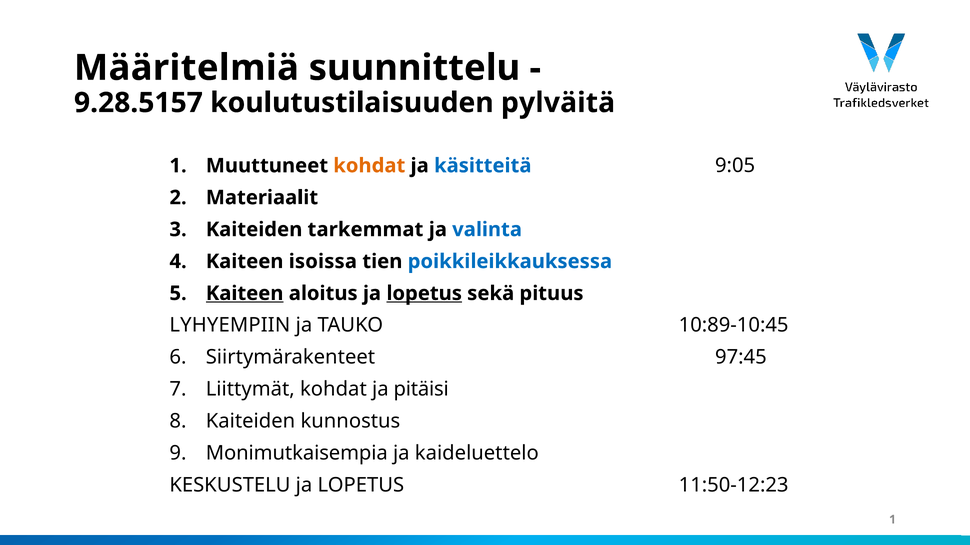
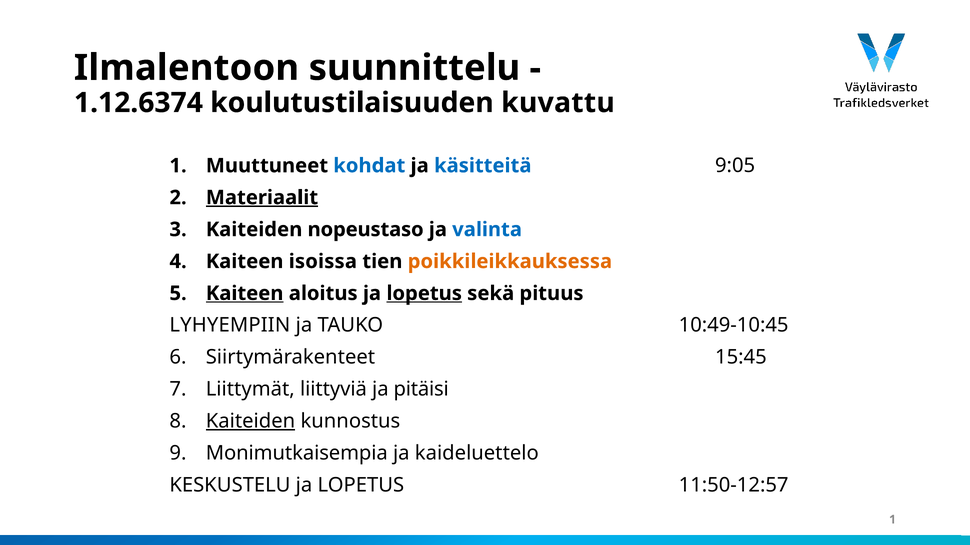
Määritelmiä: Määritelmiä -> Ilmalentoon
9.28.5157: 9.28.5157 -> 1.12.6374
pylväitä: pylväitä -> kuvattu
kohdat at (369, 166) colour: orange -> blue
Materiaalit underline: none -> present
tarkemmat: tarkemmat -> nopeustaso
poikkileikkauksessa colour: blue -> orange
10:89-10:45: 10:89-10:45 -> 10:49-10:45
97:45: 97:45 -> 15:45
Liittymät kohdat: kohdat -> liittyviä
Kaiteiden at (251, 422) underline: none -> present
11:50-12:23: 11:50-12:23 -> 11:50-12:57
